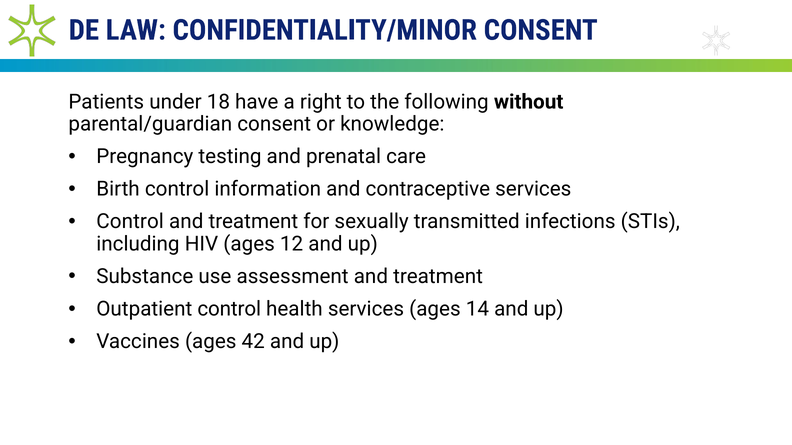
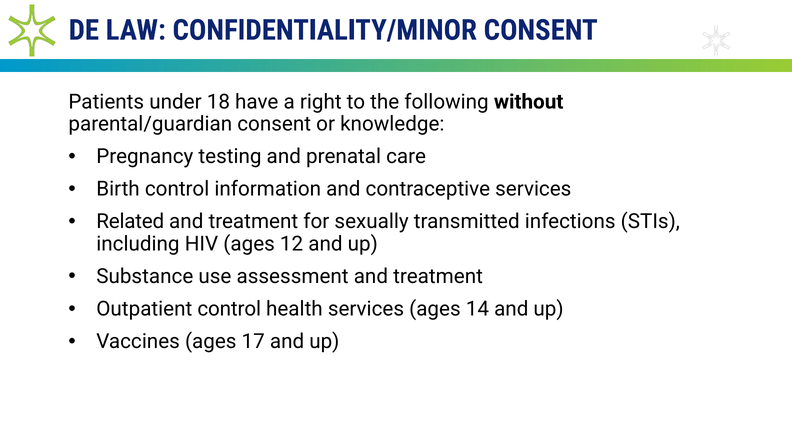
Control at (130, 222): Control -> Related
42: 42 -> 17
